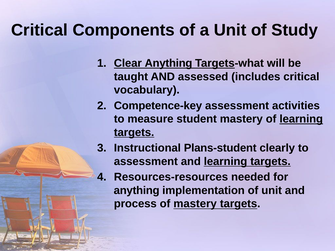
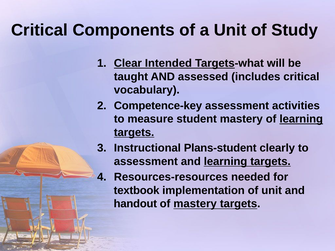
Clear Anything: Anything -> Intended
anything at (137, 191): anything -> textbook
process: process -> handout
